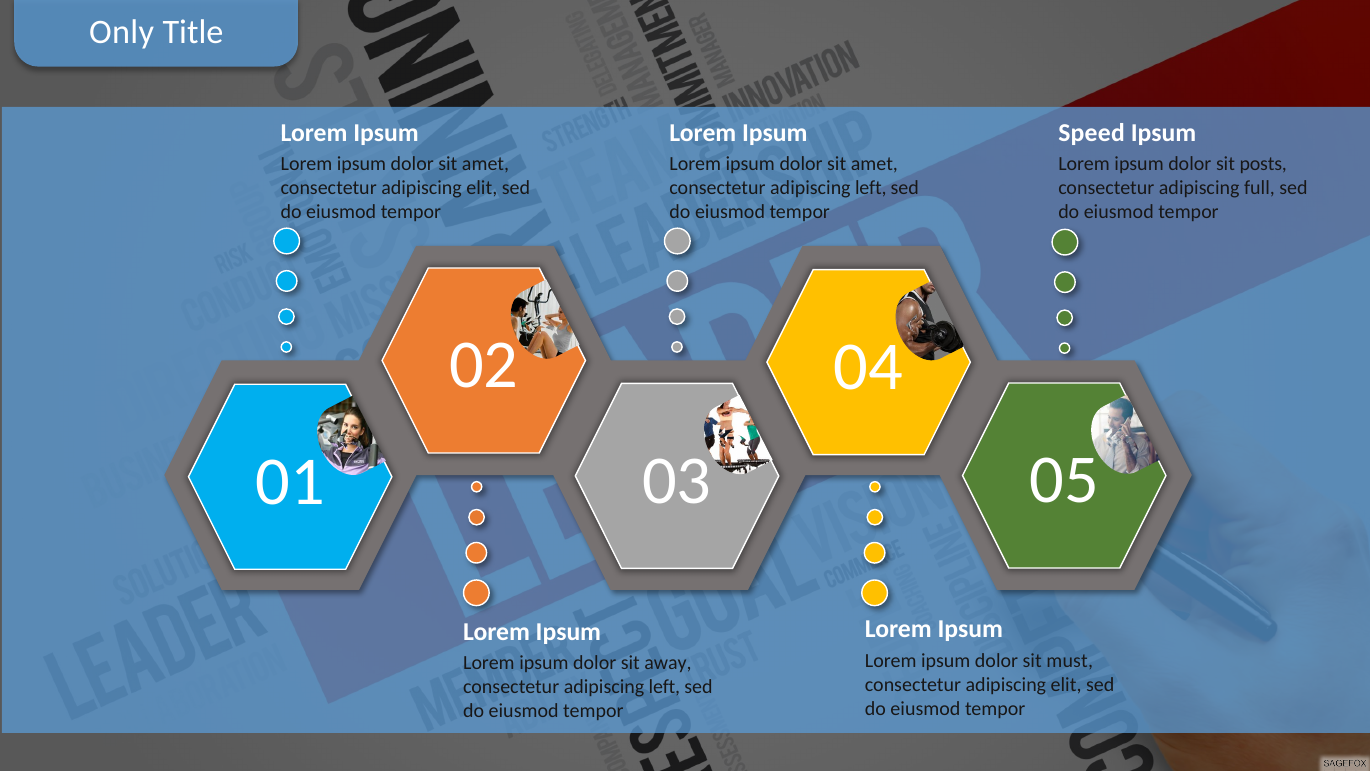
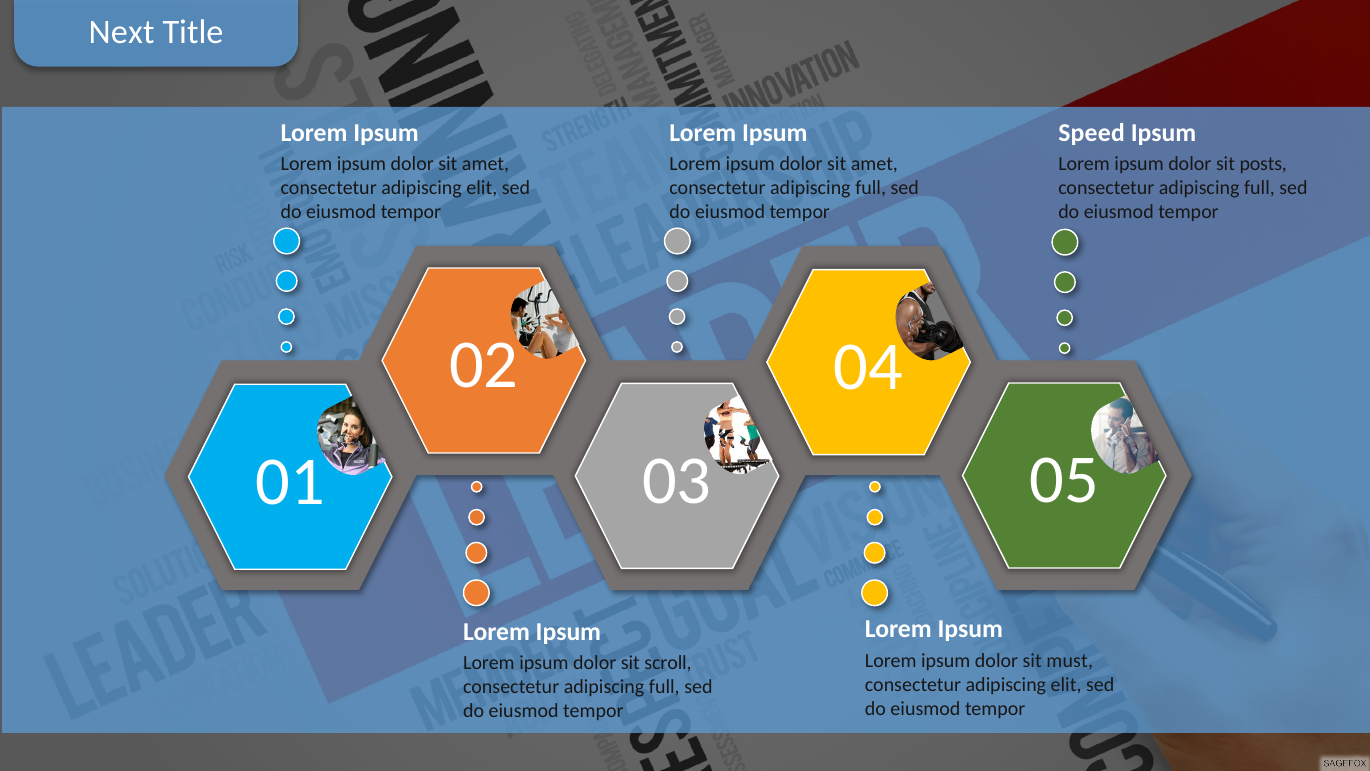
Only: Only -> Next
left at (871, 188): left -> full
away: away -> scroll
left at (664, 687): left -> full
